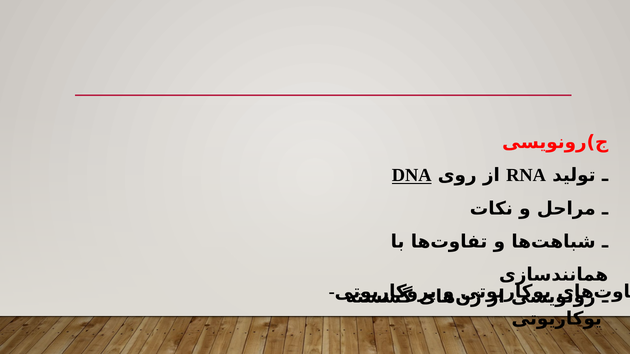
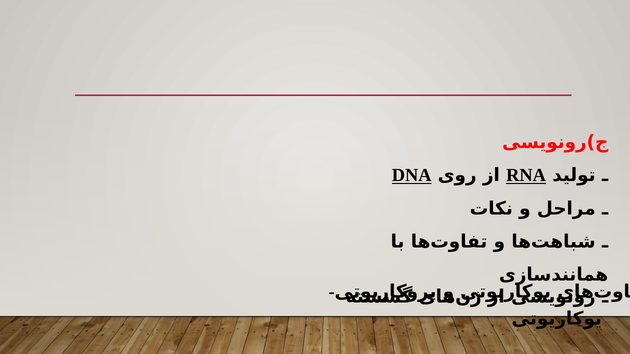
RNA underline: none -> present
